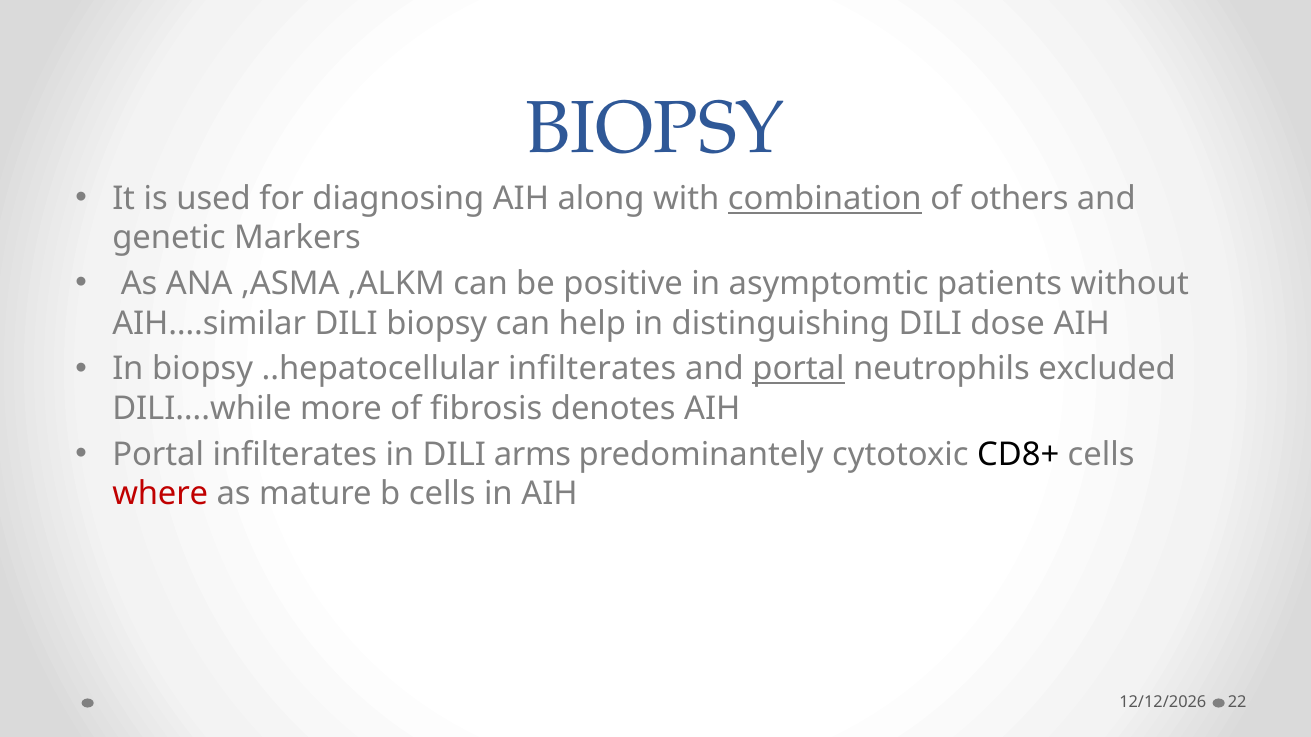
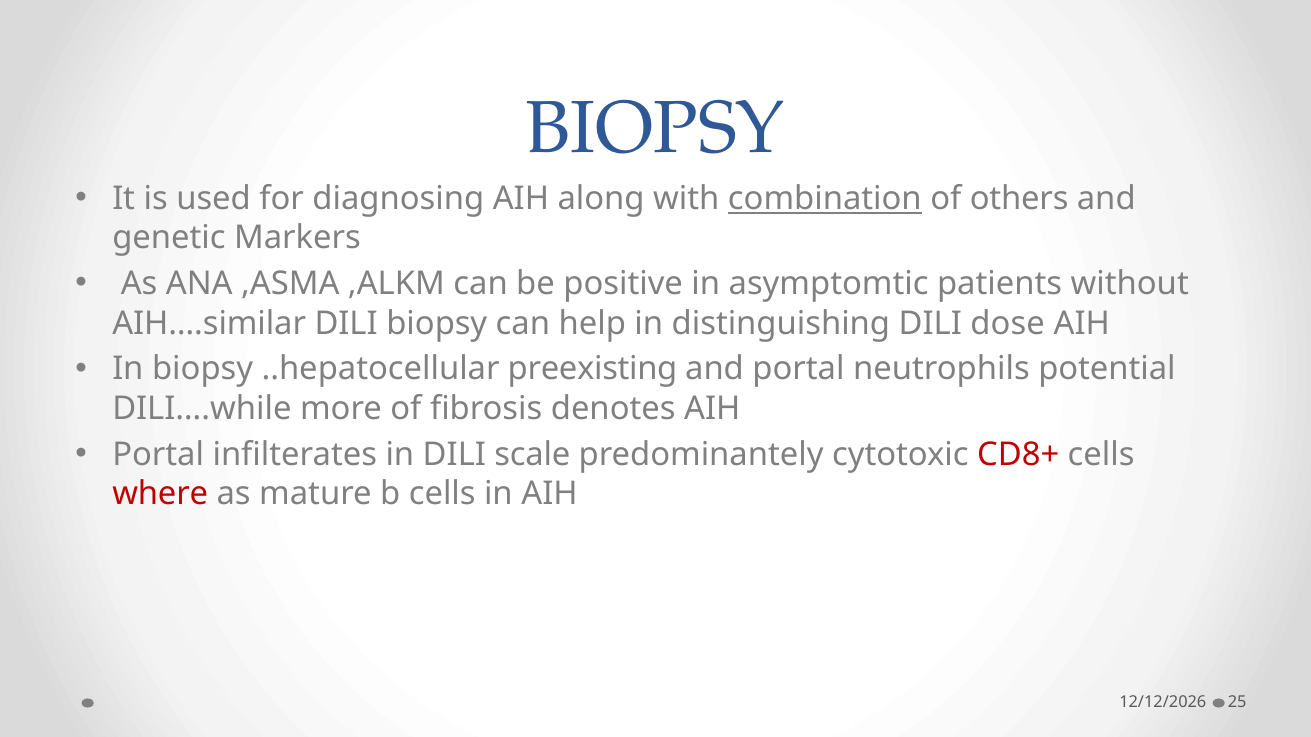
..hepatocellular infilterates: infilterates -> preexisting
portal at (798, 369) underline: present -> none
excluded: excluded -> potential
arms: arms -> scale
CD8+ colour: black -> red
22: 22 -> 25
